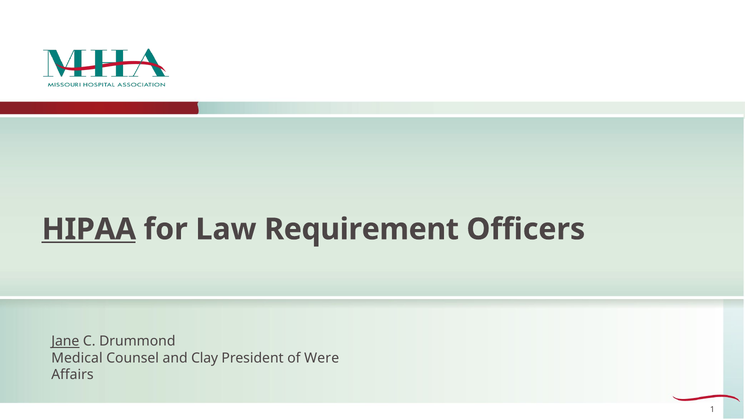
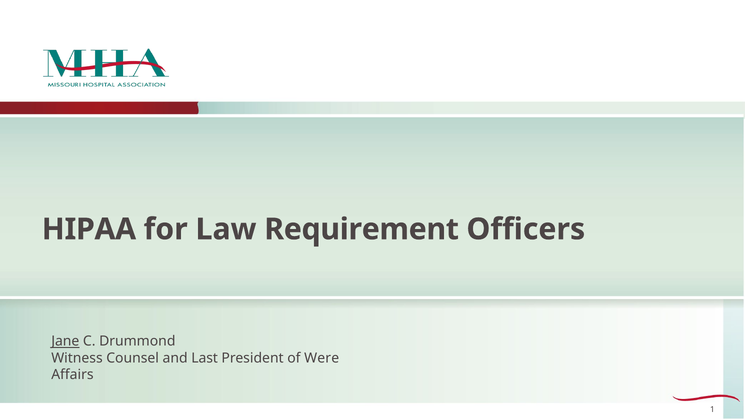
HIPAA underline: present -> none
Medical: Medical -> Witness
Clay: Clay -> Last
